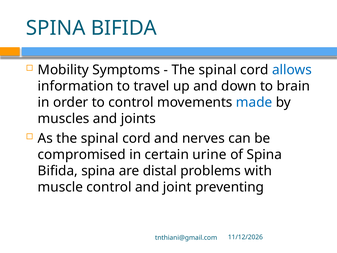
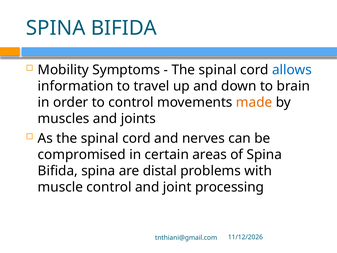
made colour: blue -> orange
urine: urine -> areas
preventing: preventing -> processing
